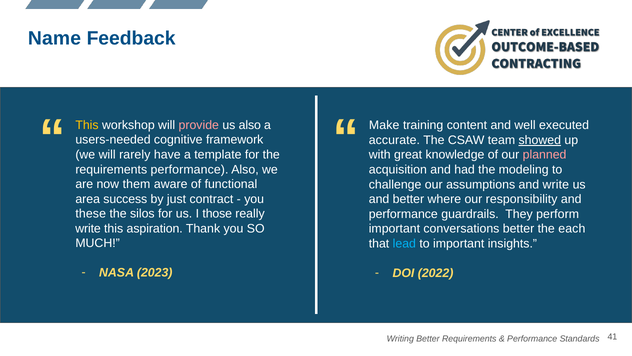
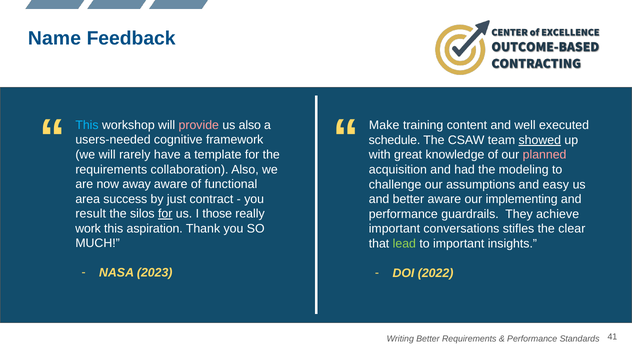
This at (87, 125) colour: yellow -> light blue
accurate: accurate -> schedule
requirements performance: performance -> collaboration
them: them -> away
and write: write -> easy
better where: where -> aware
responsibility: responsibility -> implementing
these: these -> result
for at (165, 213) underline: none -> present
perform: perform -> achieve
write at (88, 228): write -> work
conversations better: better -> stifles
each: each -> clear
lead colour: light blue -> light green
